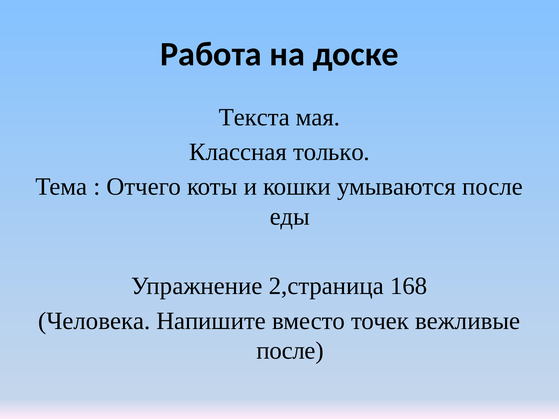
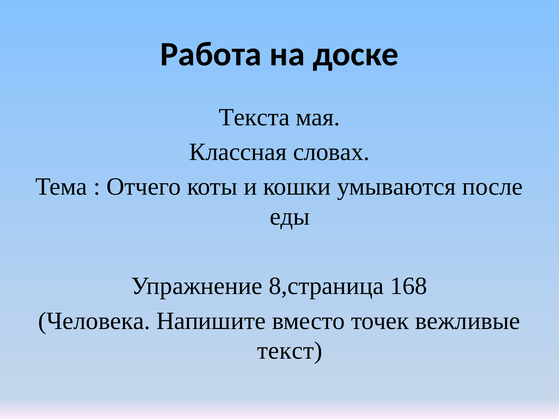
только: только -> словах
2,страница: 2,страница -> 8,страница
после at (290, 351): после -> текст
